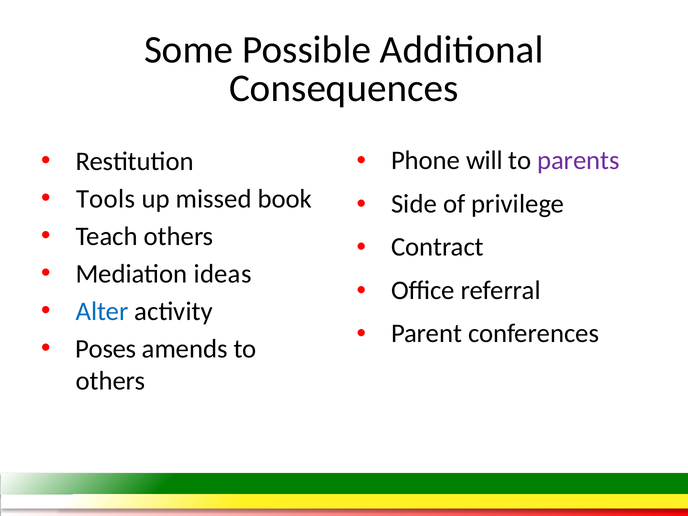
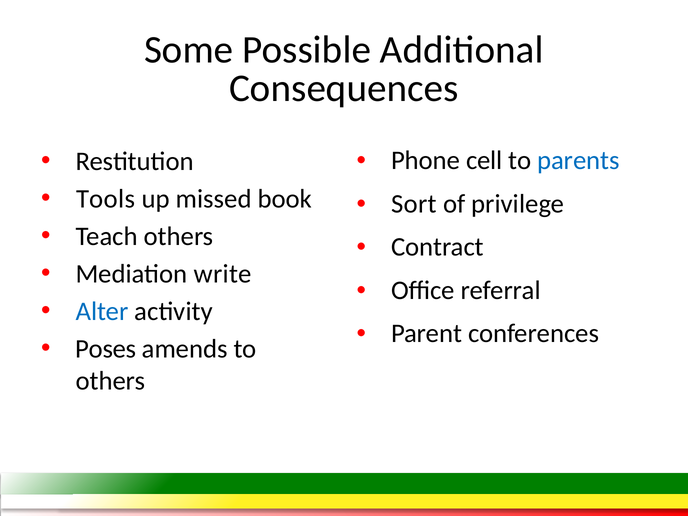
will: will -> cell
parents colour: purple -> blue
Side: Side -> Sort
ideas: ideas -> write
